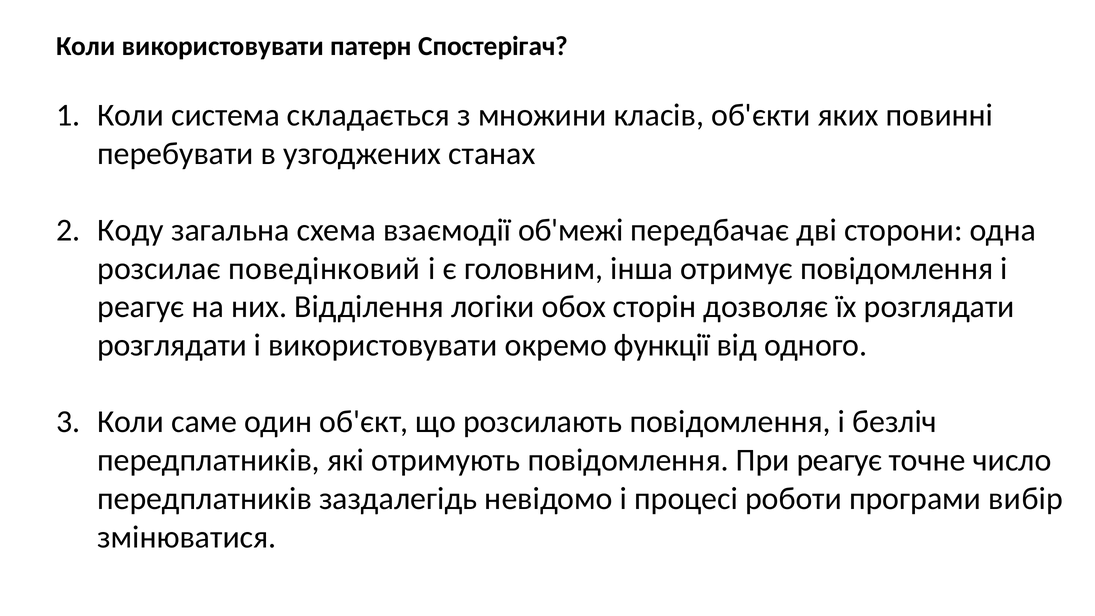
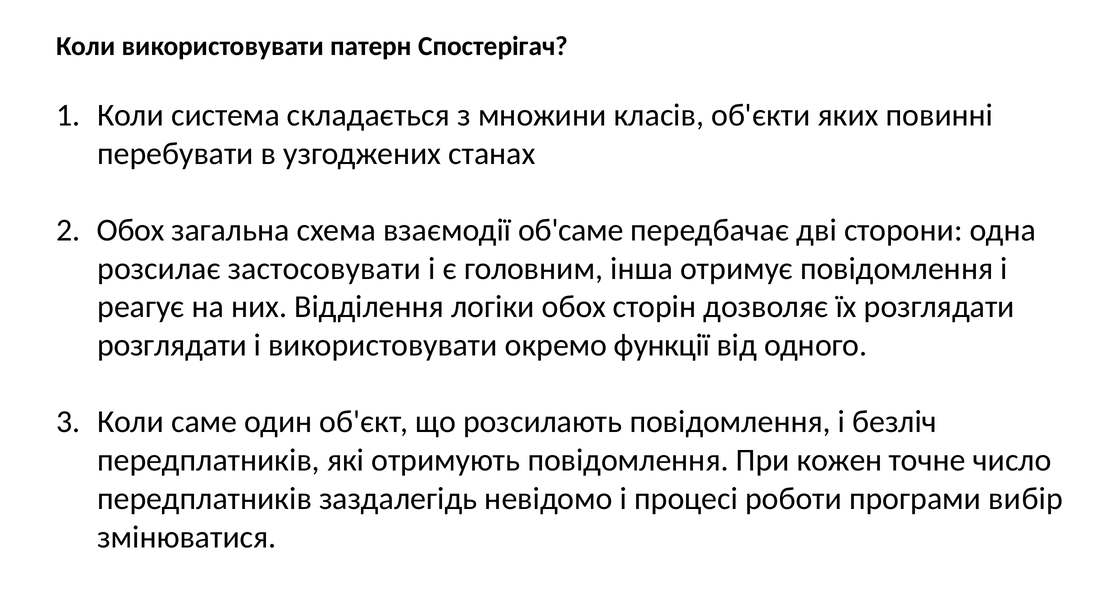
Коду at (131, 230): Коду -> Обох
об'межі: об'межі -> об'саме
поведінковий: поведінковий -> застосовувати
При реагує: реагує -> кожен
